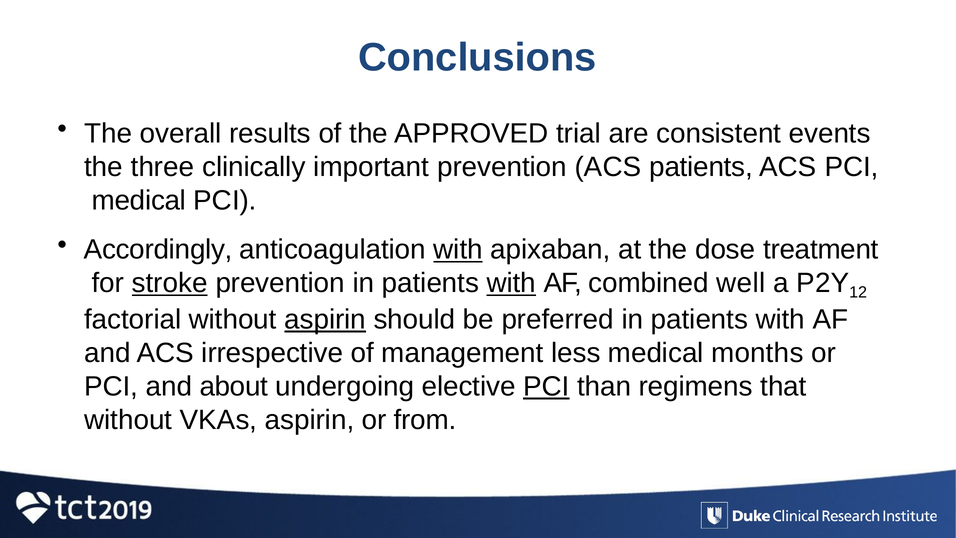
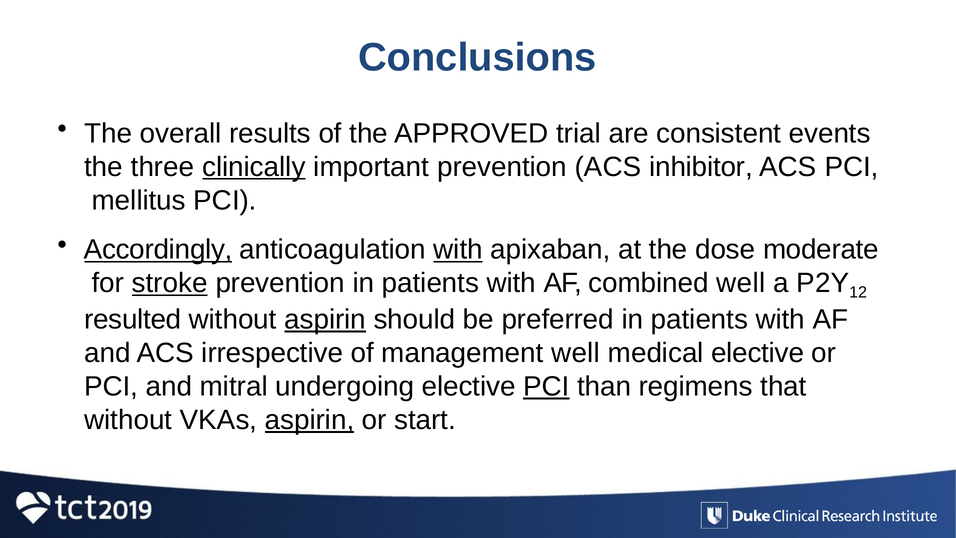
clinically underline: none -> present
ACS patients: patients -> inhibitor
medical at (139, 200): medical -> mellitus
Accordingly underline: none -> present
treatment: treatment -> moderate
with at (511, 283) underline: present -> none
factorial: factorial -> resulted
management less: less -> well
medical months: months -> elective
about: about -> mitral
aspirin at (310, 420) underline: none -> present
from: from -> start
